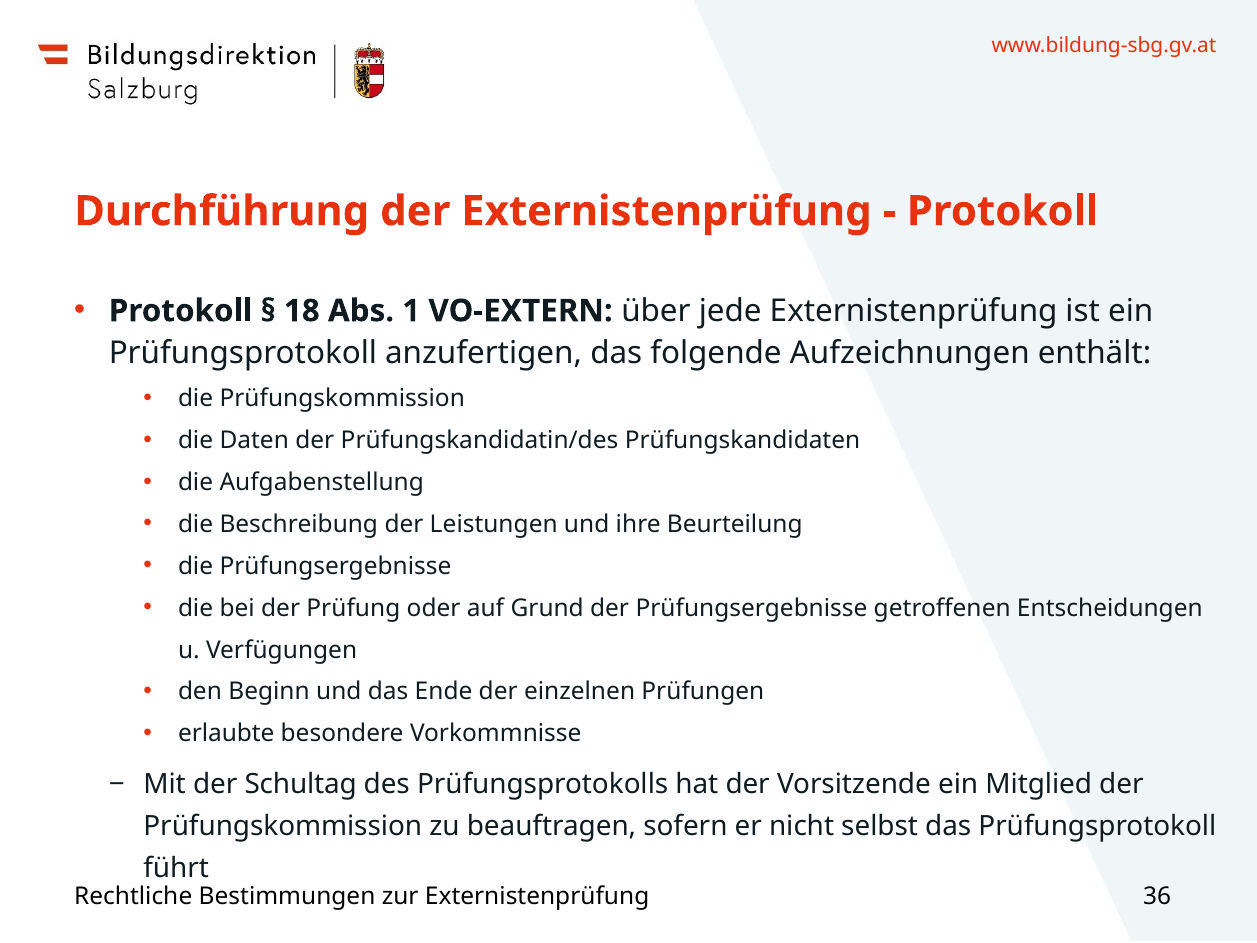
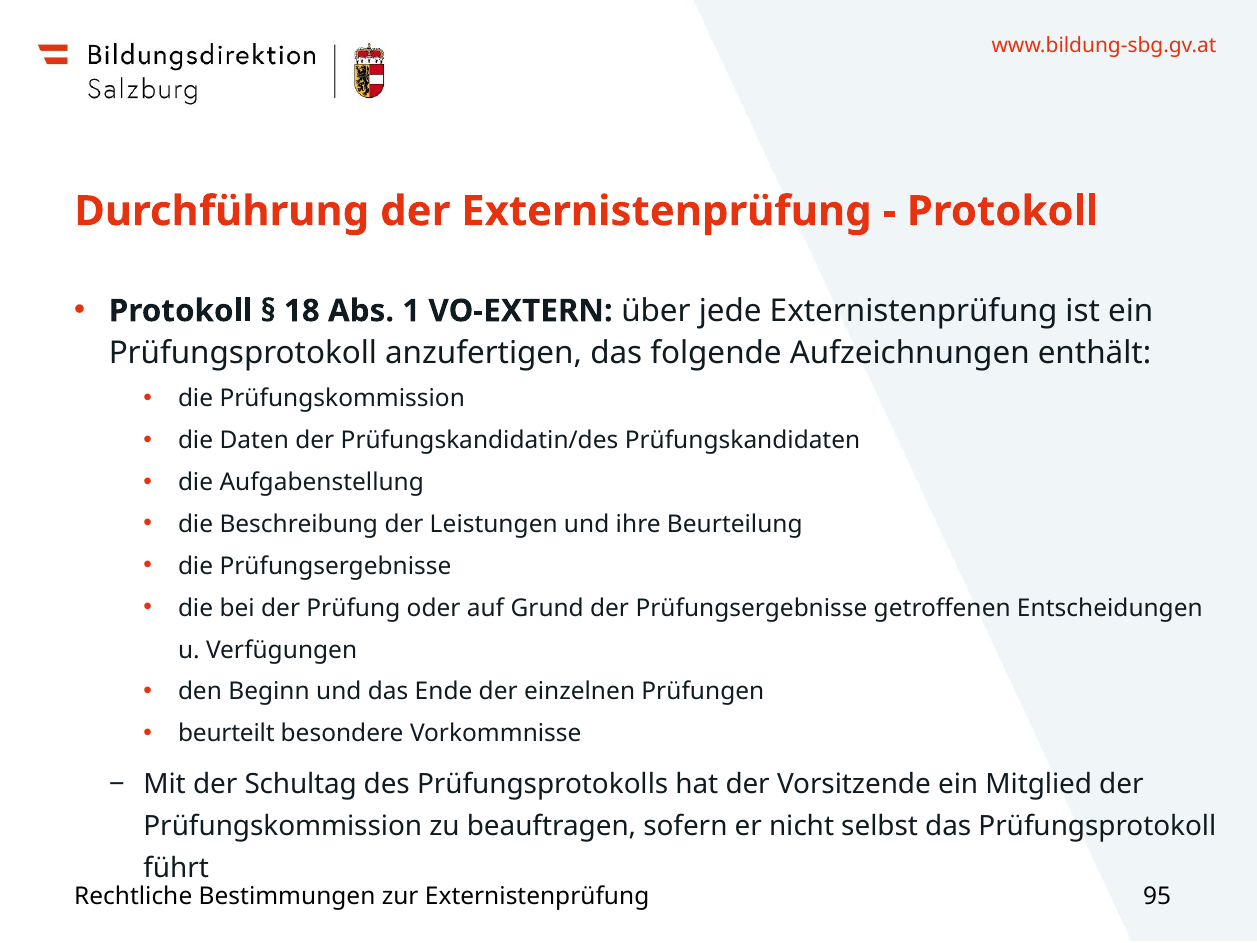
erlaubte: erlaubte -> beurteilt
36: 36 -> 95
